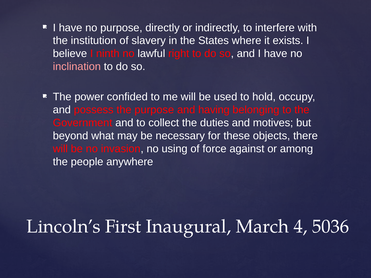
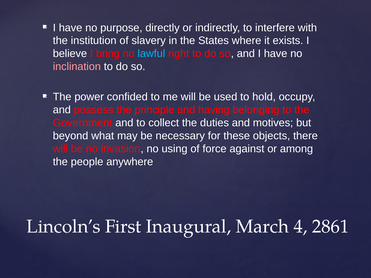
ninth: ninth -> bring
lawful colour: white -> light blue
the purpose: purpose -> principle
5036: 5036 -> 2861
